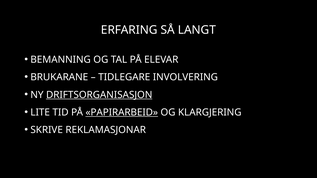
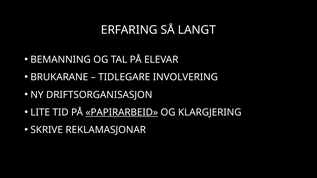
DRIFTSORGANISASJON underline: present -> none
